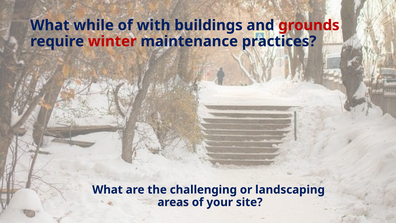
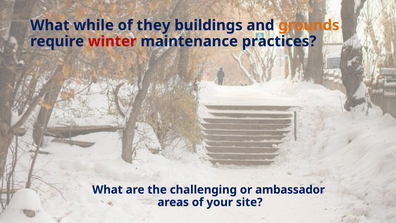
with: with -> they
grounds colour: red -> orange
landscaping: landscaping -> ambassador
